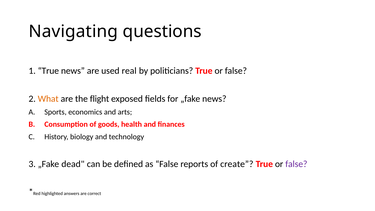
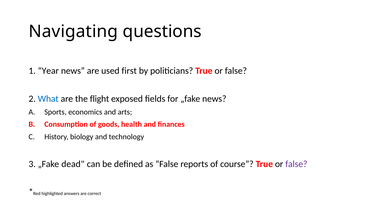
1 True: True -> Year
real: real -> first
What colour: orange -> blue
create: create -> course
